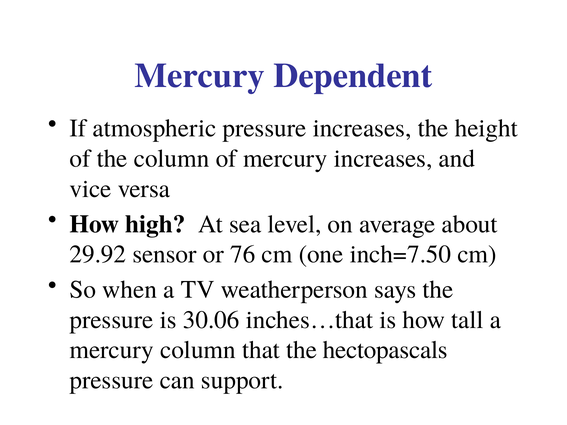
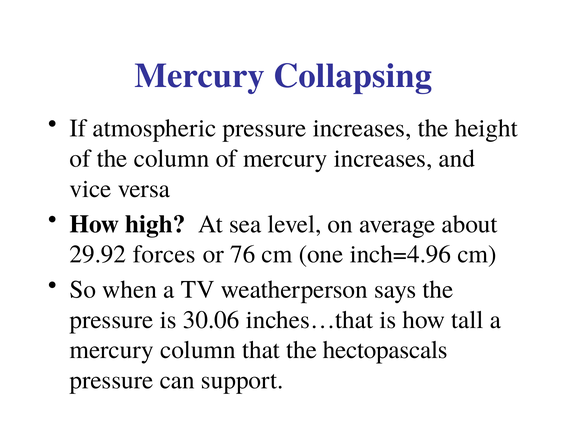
Dependent: Dependent -> Collapsing
sensor: sensor -> forces
inch=7.50: inch=7.50 -> inch=4.96
